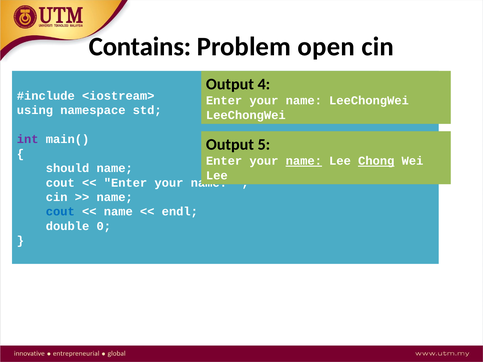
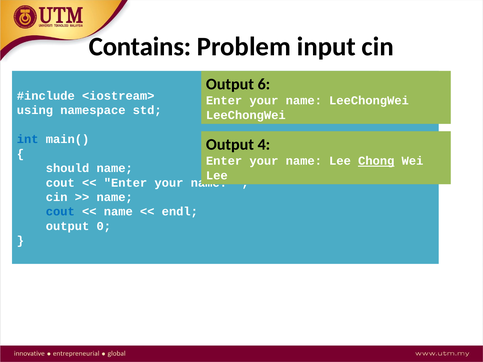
open: open -> input
4: 4 -> 6
int colour: purple -> blue
5: 5 -> 4
name at (304, 161) underline: present -> none
double at (68, 226): double -> output
